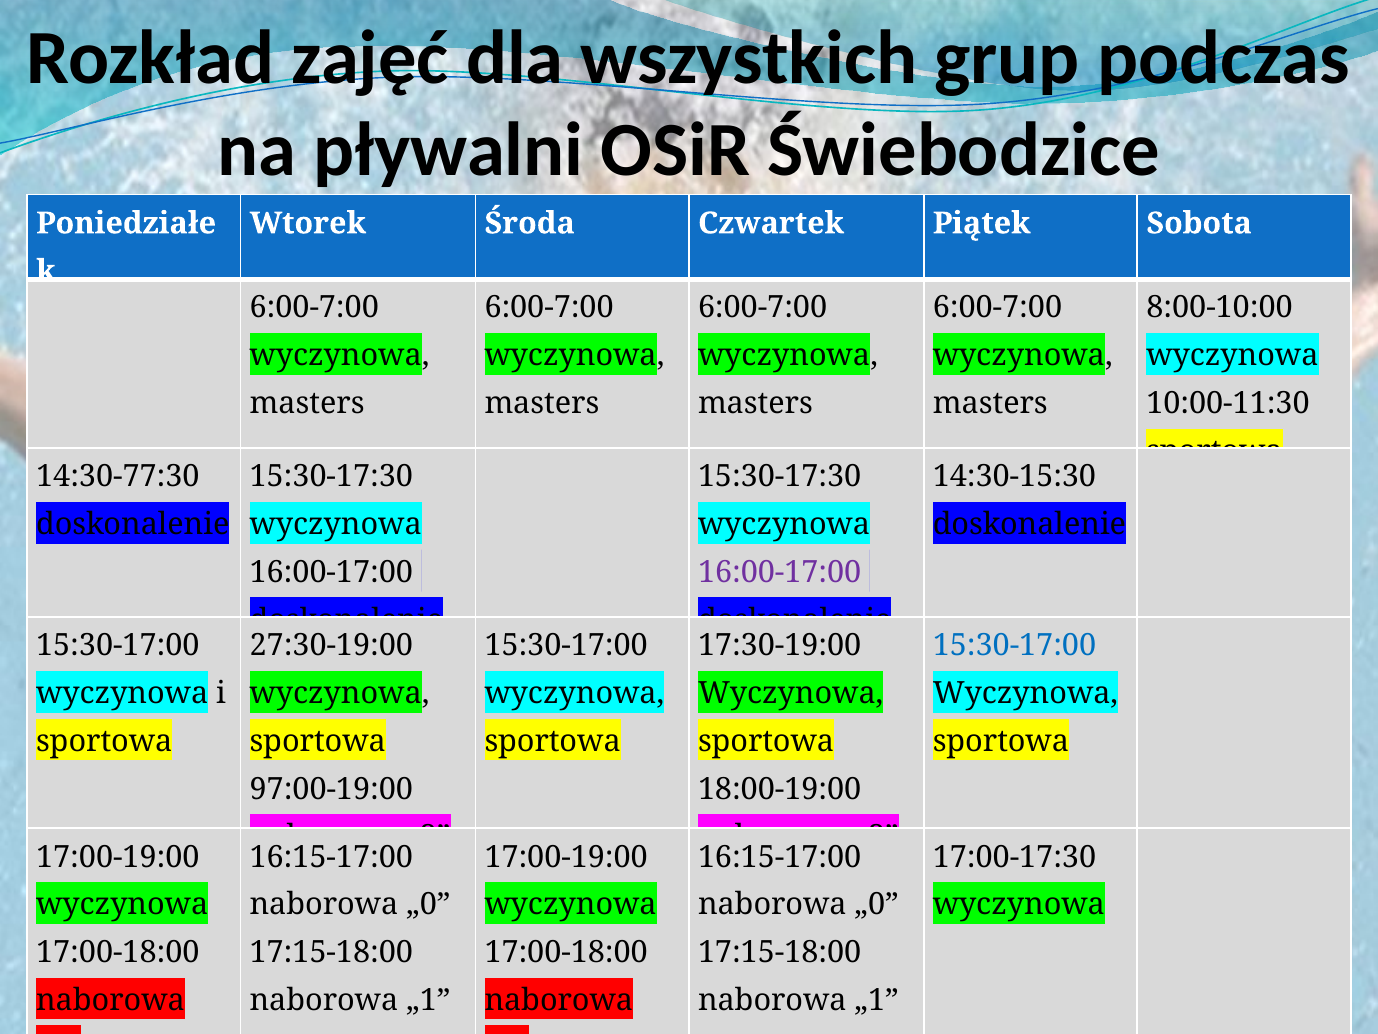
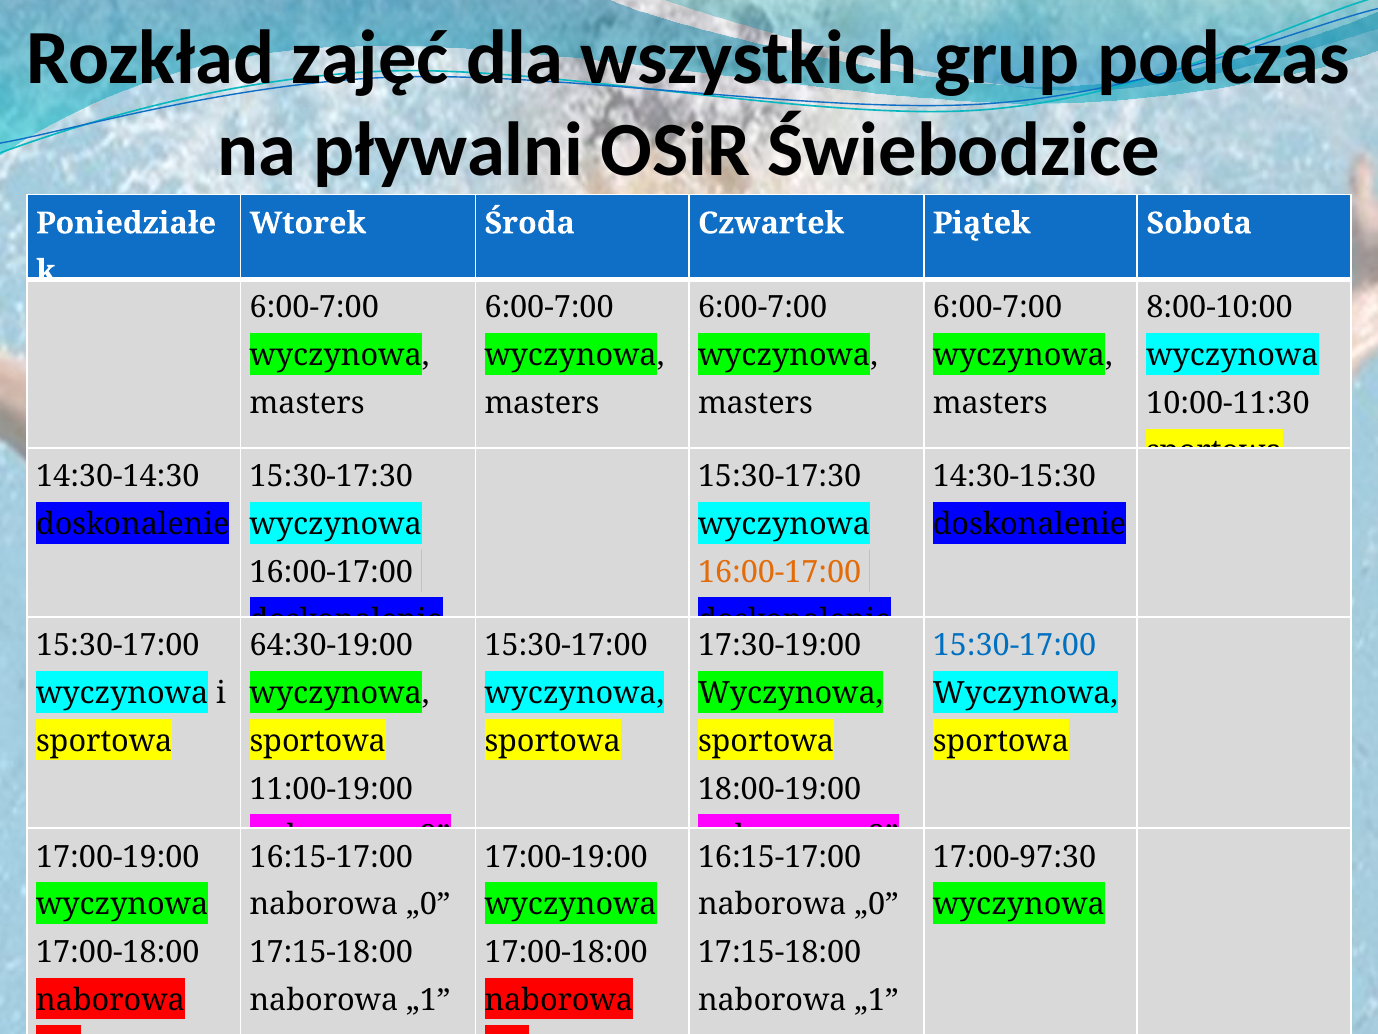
14:30-77:30: 14:30-77:30 -> 14:30-14:30
16:00-17:00 at (780, 572) colour: purple -> orange
27:30-19:00: 27:30-19:00 -> 64:30-19:00
97:00-19:00: 97:00-19:00 -> 11:00-19:00
17:00-17:30: 17:00-17:30 -> 17:00-97:30
